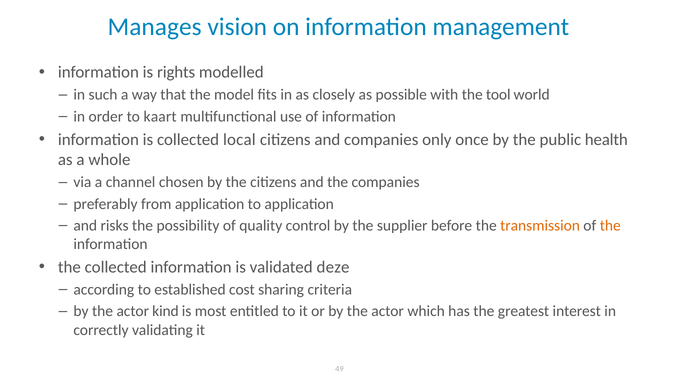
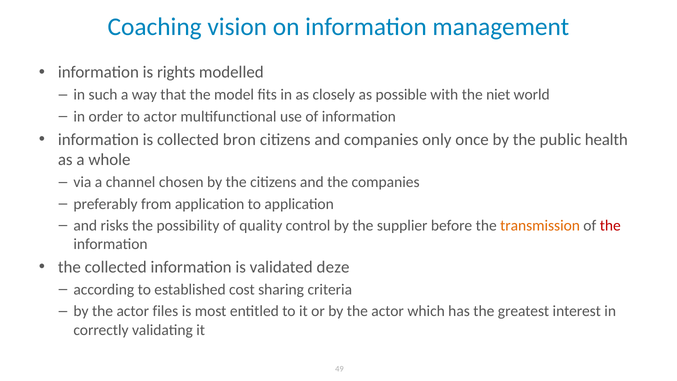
Manages: Manages -> Coaching
tool: tool -> niet
to kaart: kaart -> actor
local: local -> bron
the at (610, 226) colour: orange -> red
kind: kind -> files
